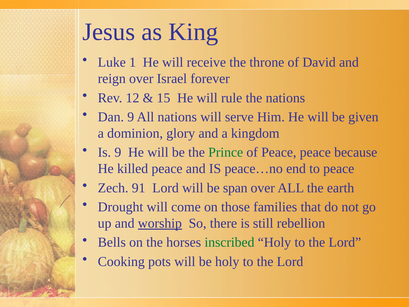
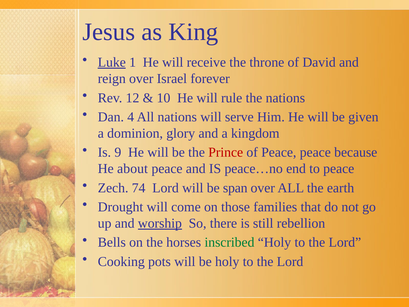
Luke underline: none -> present
15: 15 -> 10
Dan 9: 9 -> 4
Prince colour: green -> red
killed: killed -> about
91: 91 -> 74
